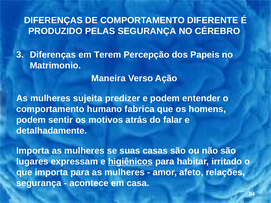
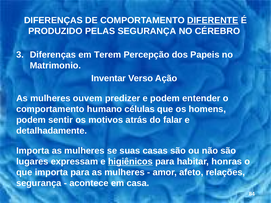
DIFERENTE underline: none -> present
Maneira: Maneira -> Inventar
sujeita: sujeita -> ouvem
fabrica: fabrica -> células
irritado: irritado -> honras
